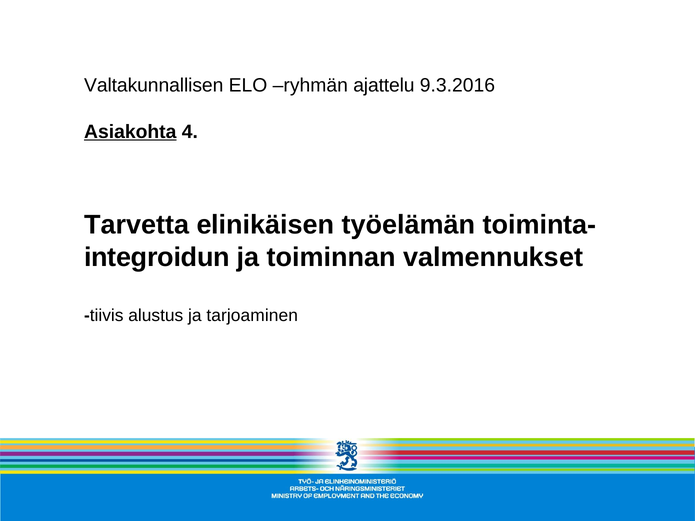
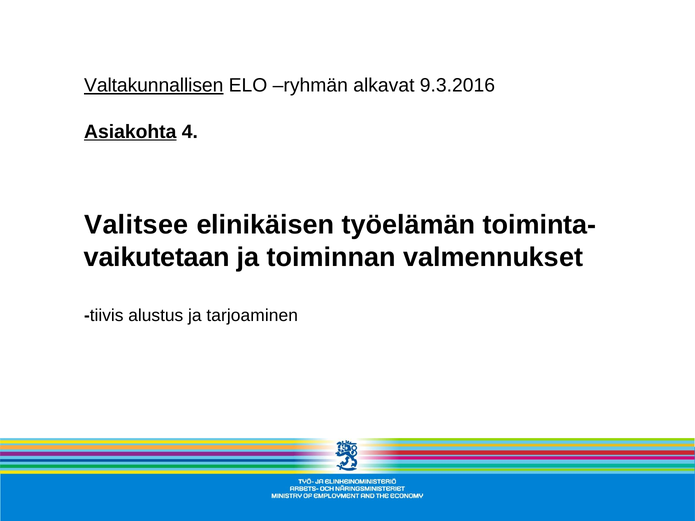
Valtakunnallisen underline: none -> present
ajattelu: ajattelu -> alkavat
Tarvetta: Tarvetta -> Valitsee
integroidun: integroidun -> vaikutetaan
